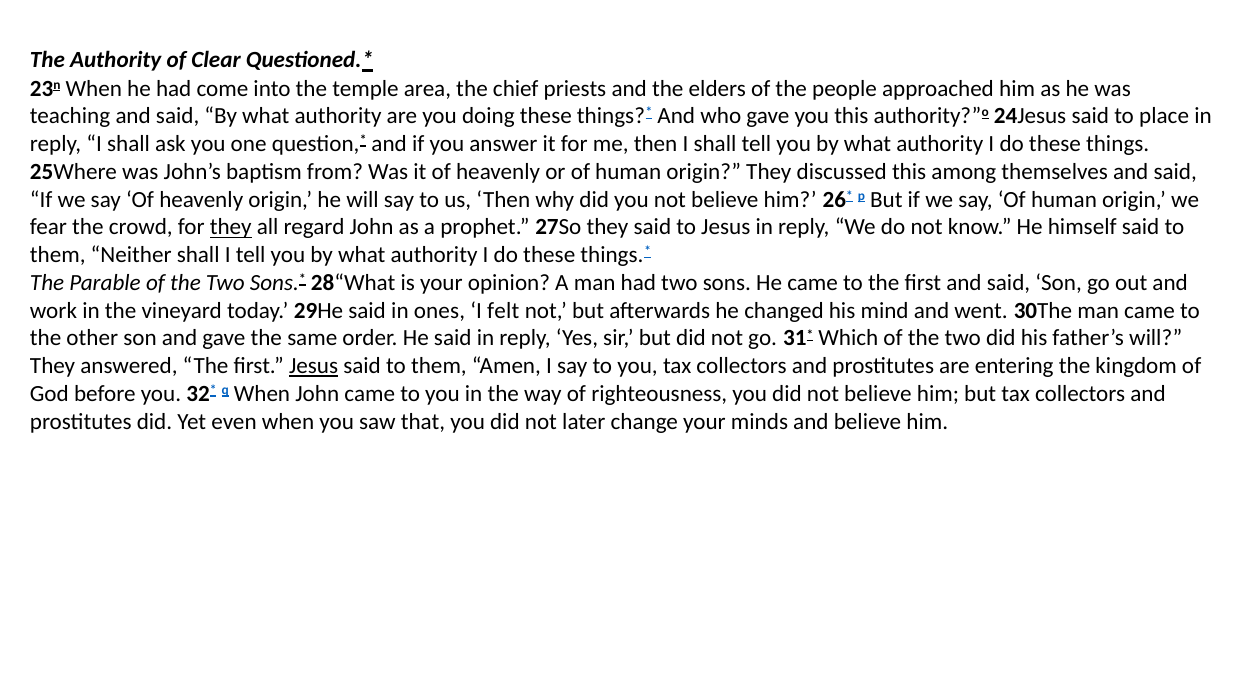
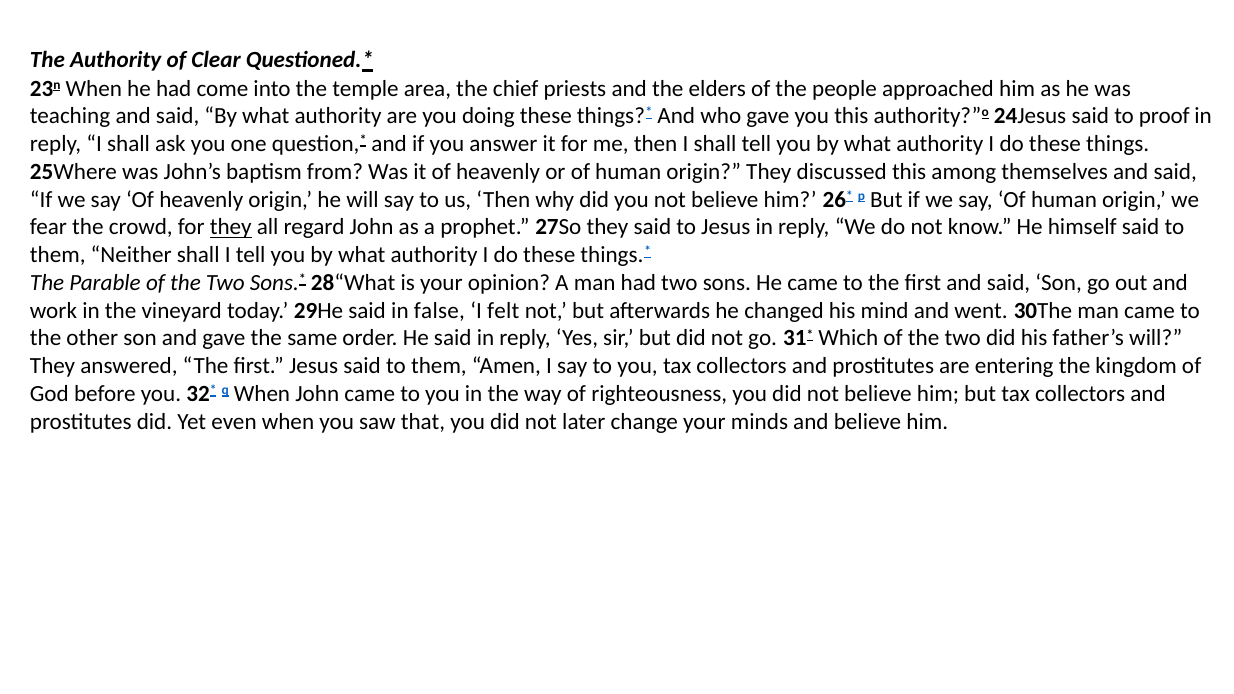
place: place -> proof
ones: ones -> false
Jesus at (314, 366) underline: present -> none
